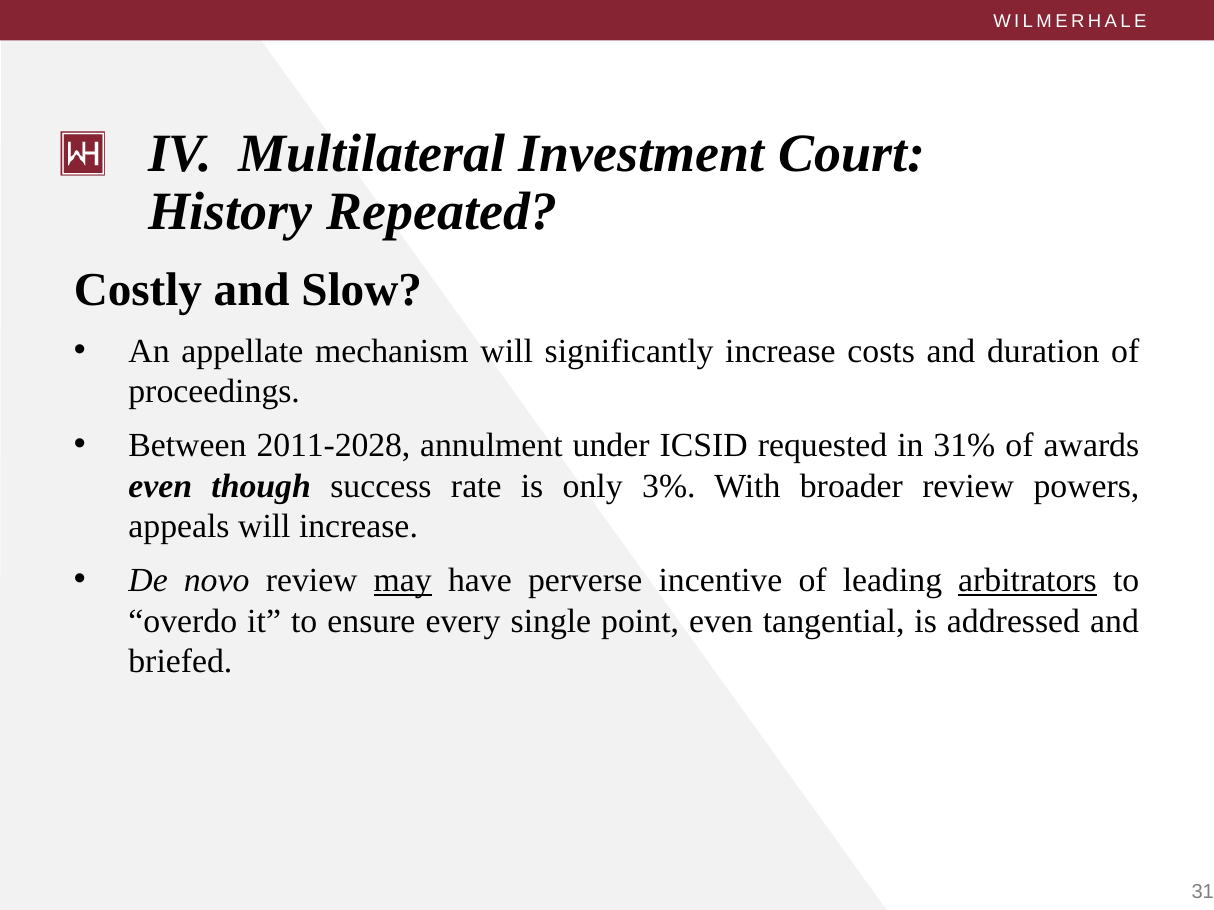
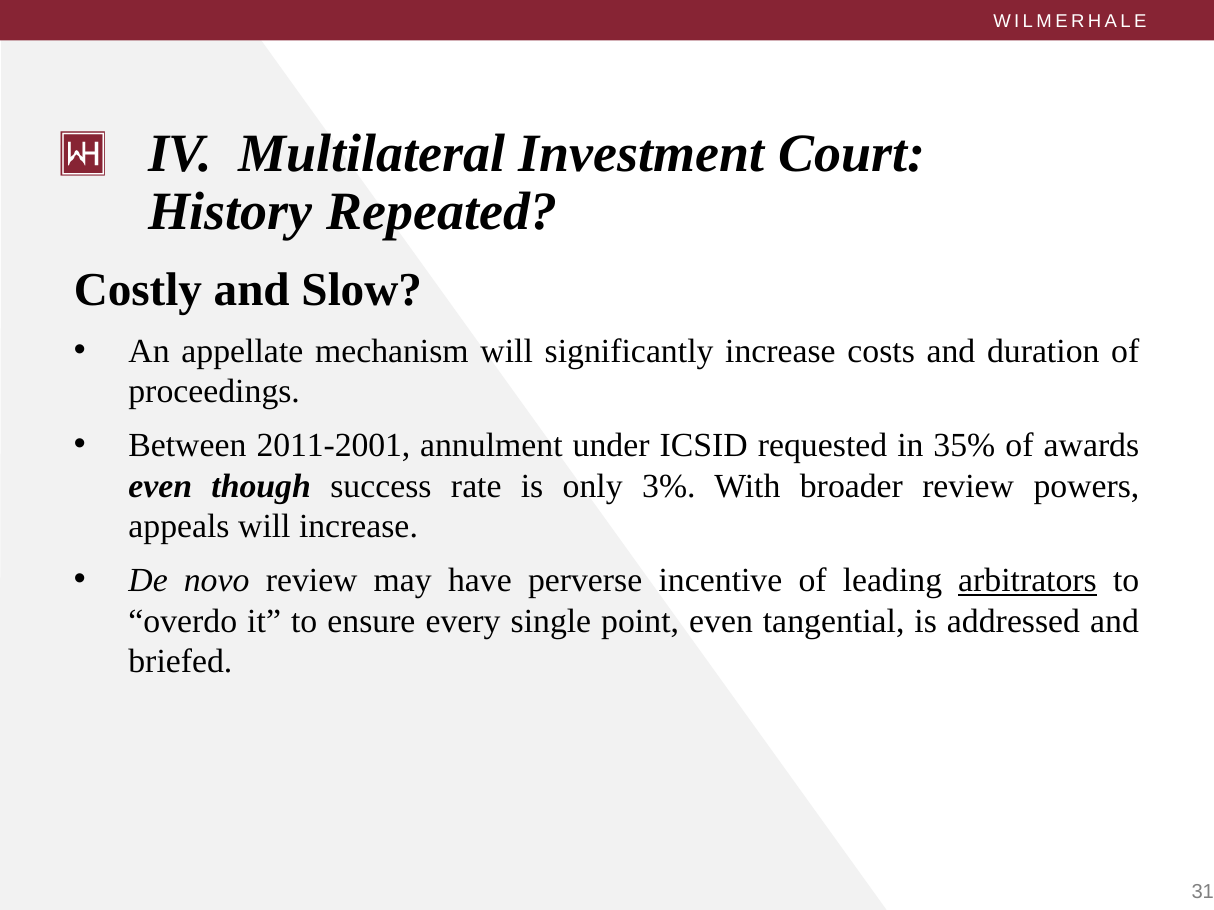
2011-2028: 2011-2028 -> 2011-2001
31%: 31% -> 35%
may underline: present -> none
